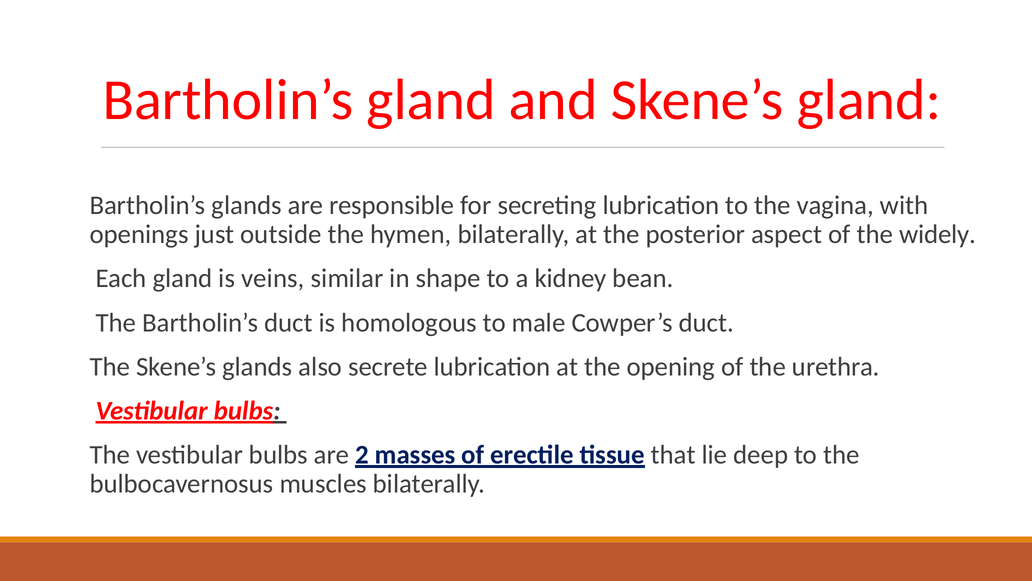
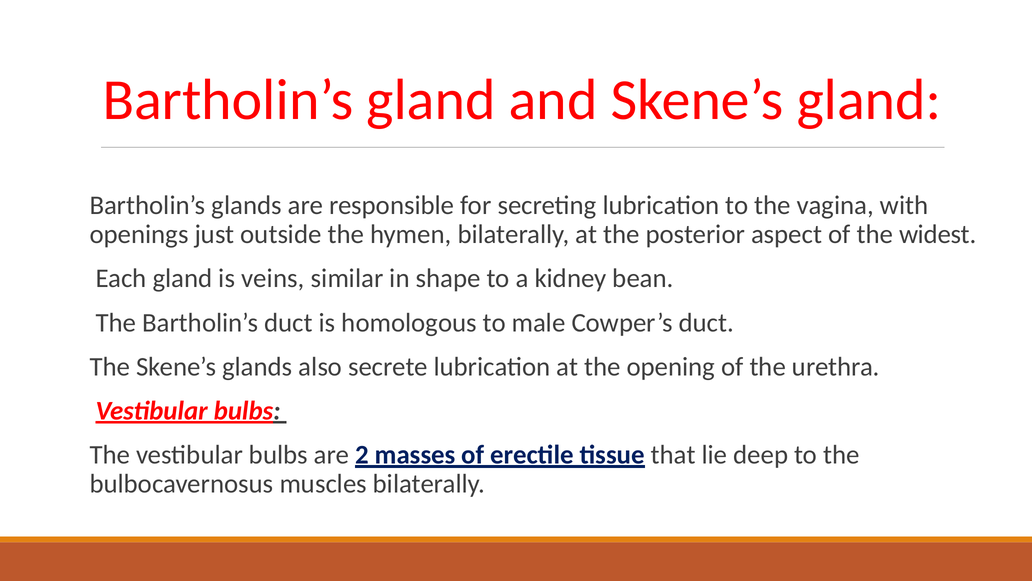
widely: widely -> widest
